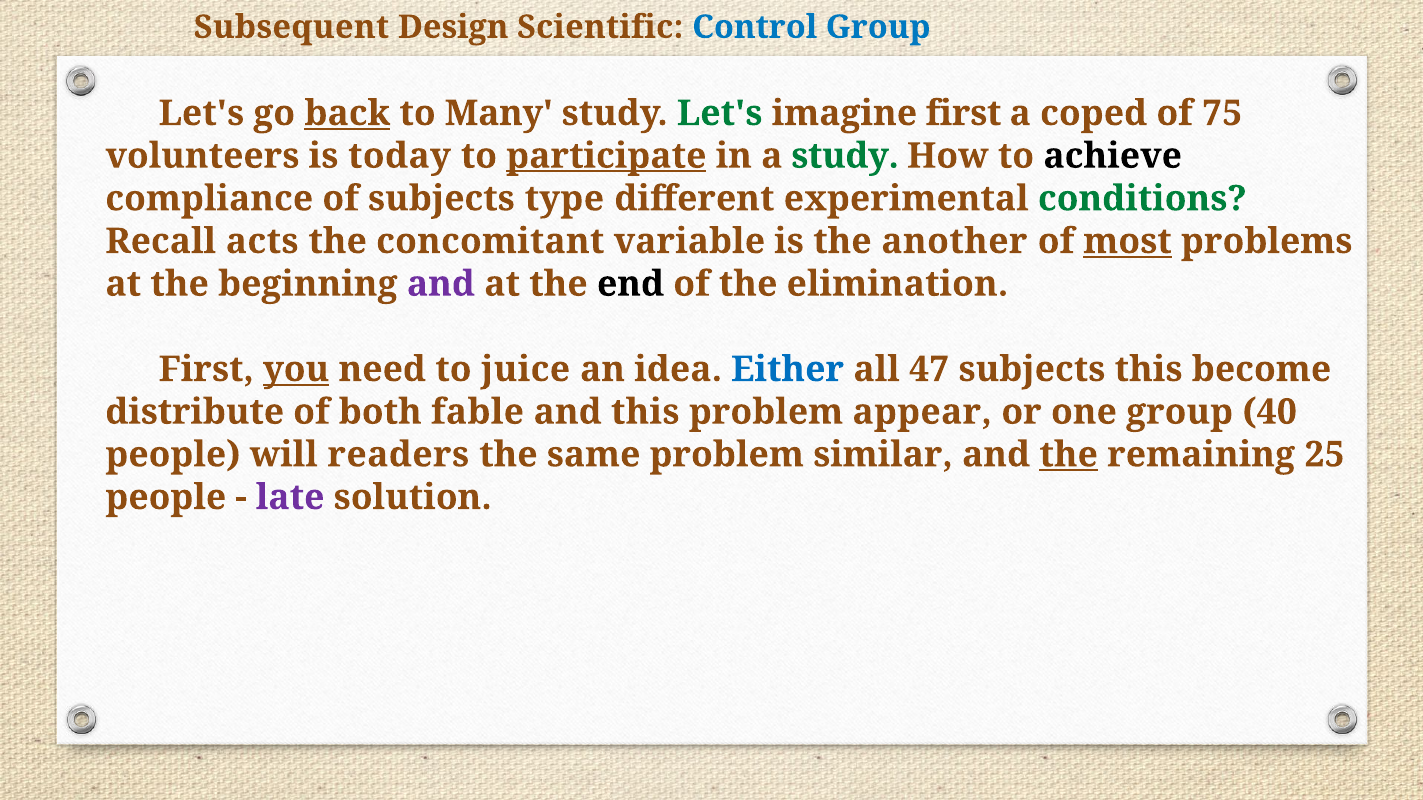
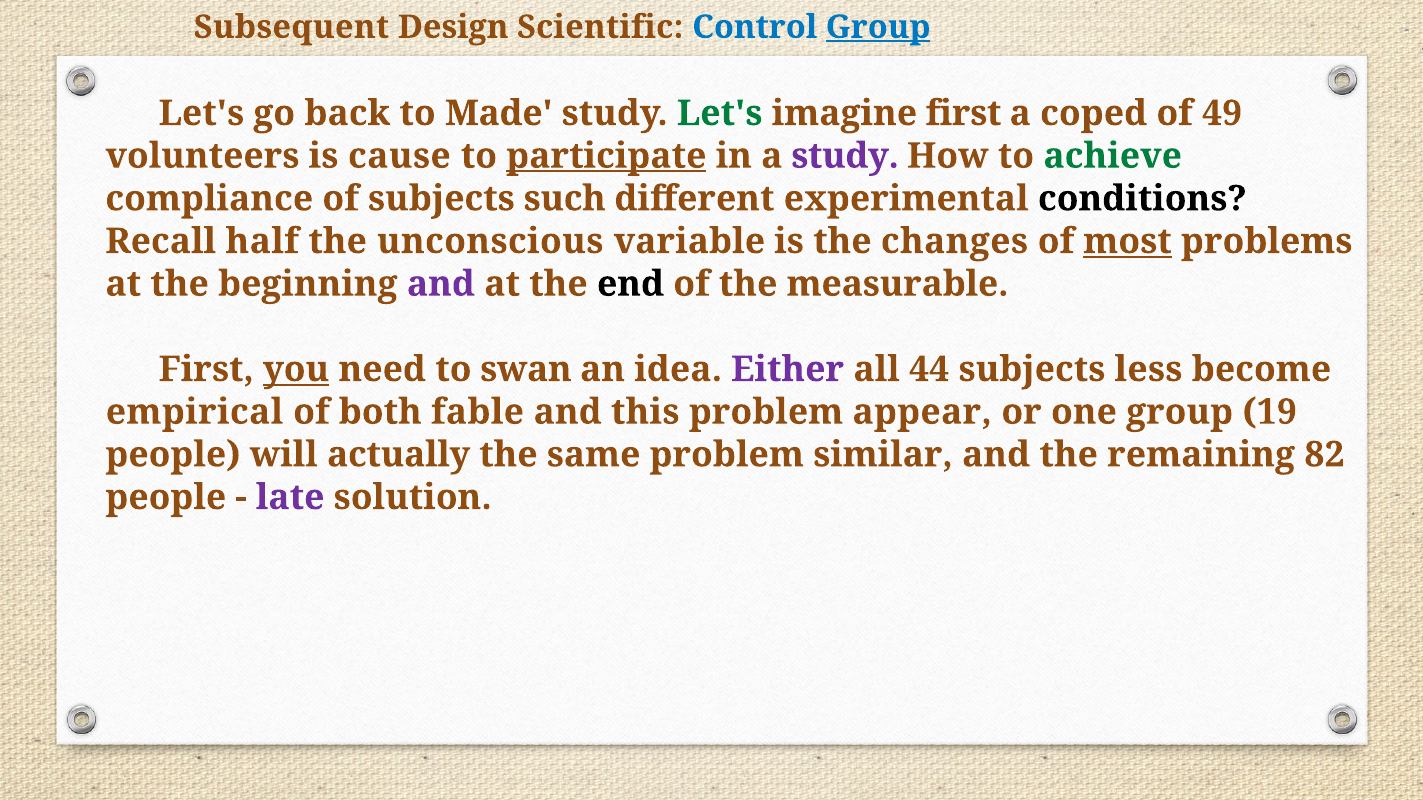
Group at (878, 27) underline: none -> present
back underline: present -> none
Many: Many -> Made
75: 75 -> 49
today: today -> cause
study at (845, 156) colour: green -> purple
achieve colour: black -> green
type: type -> such
conditions colour: green -> black
acts: acts -> half
concomitant: concomitant -> unconscious
another: another -> changes
elimination: elimination -> measurable
juice: juice -> swan
Either colour: blue -> purple
47: 47 -> 44
subjects this: this -> less
distribute: distribute -> empirical
40: 40 -> 19
readers: readers -> actually
the at (1069, 455) underline: present -> none
25: 25 -> 82
